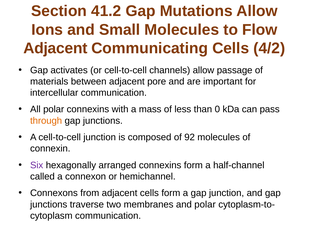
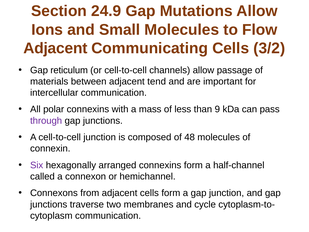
41.2: 41.2 -> 24.9
4/2: 4/2 -> 3/2
activates: activates -> reticulum
pore: pore -> tend
0: 0 -> 9
through colour: orange -> purple
92: 92 -> 48
and polar: polar -> cycle
